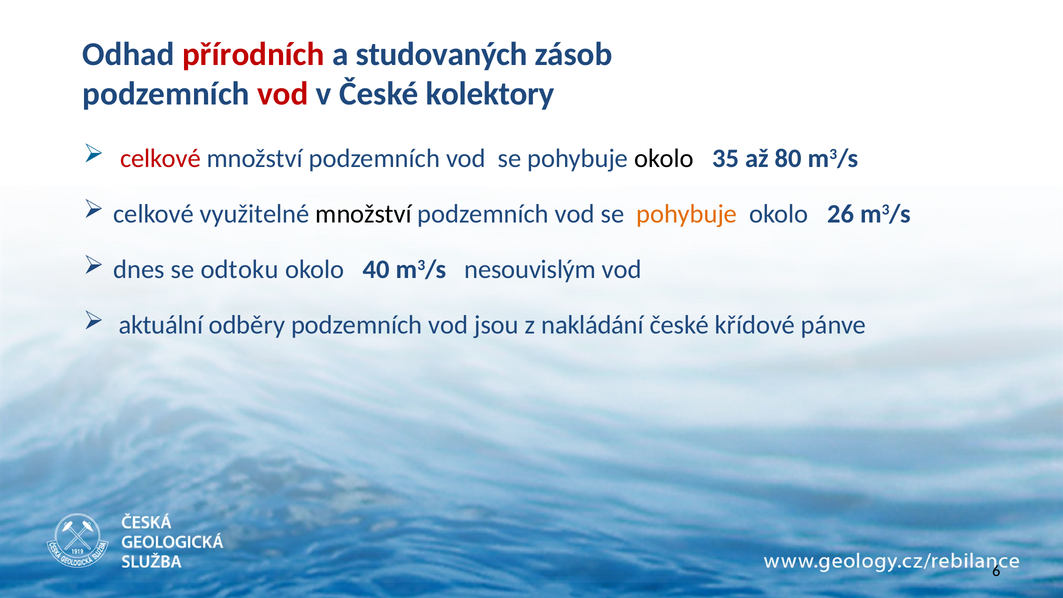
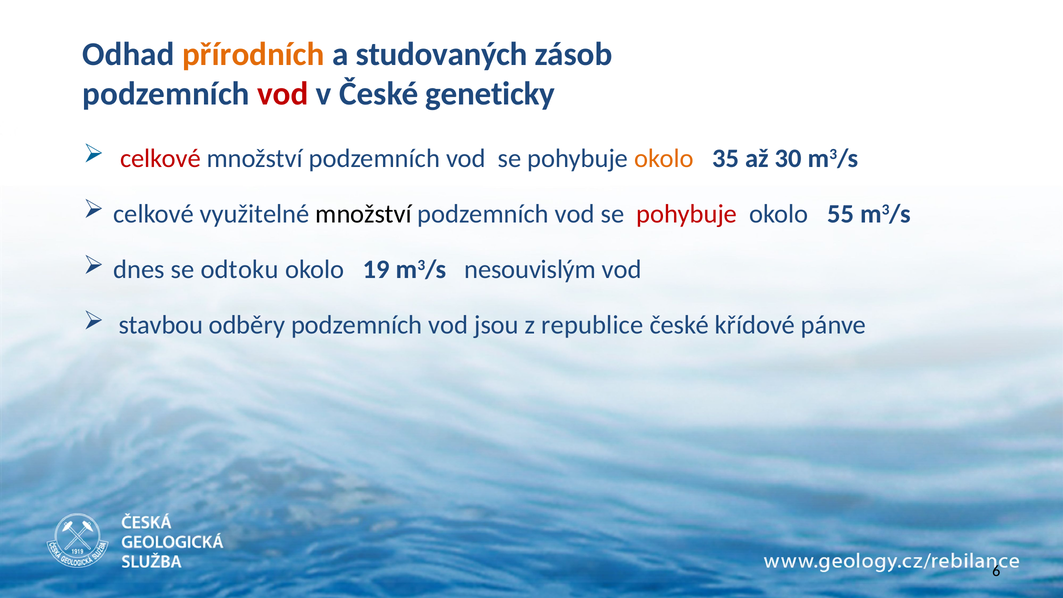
přírodních colour: red -> orange
kolektory: kolektory -> geneticky
okolo at (664, 158) colour: black -> orange
80: 80 -> 30
pohybuje at (687, 214) colour: orange -> red
26: 26 -> 55
40: 40 -> 19
aktuální: aktuální -> stavbou
nakládání: nakládání -> republice
